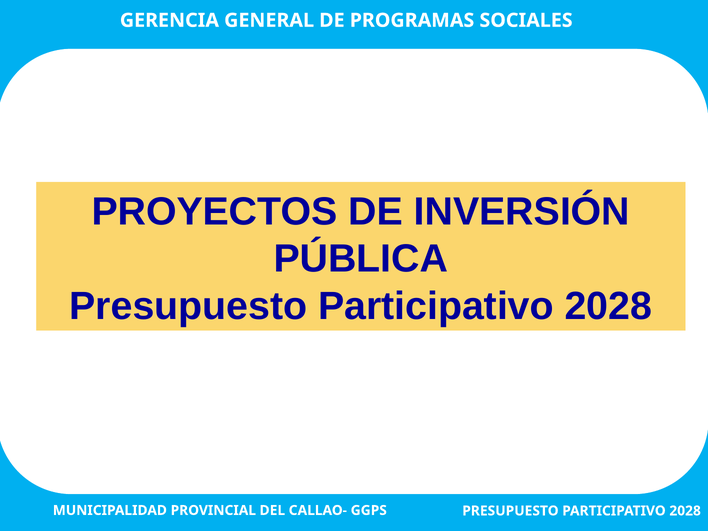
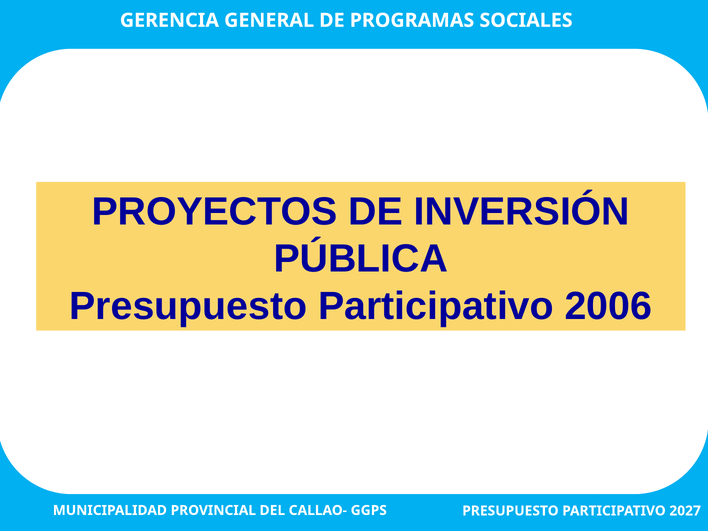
2028 at (608, 306): 2028 -> 2006
2028 at (685, 511): 2028 -> 2027
